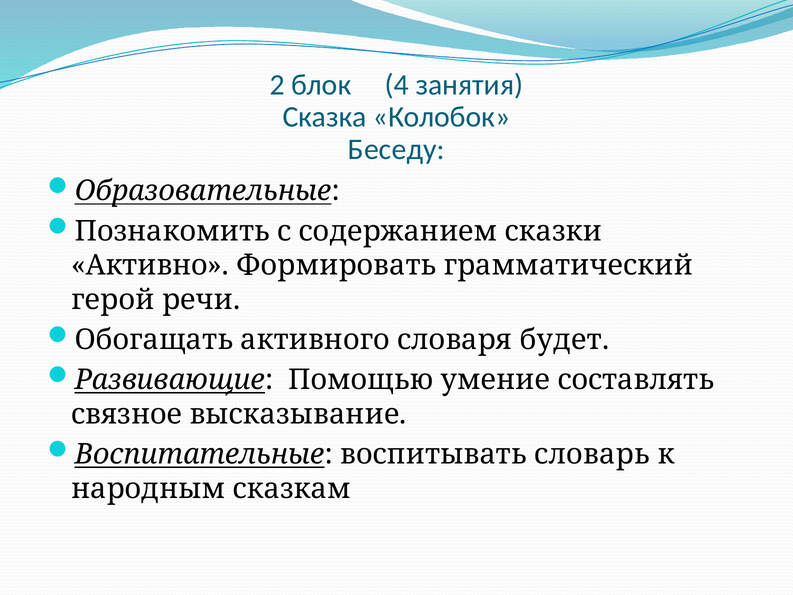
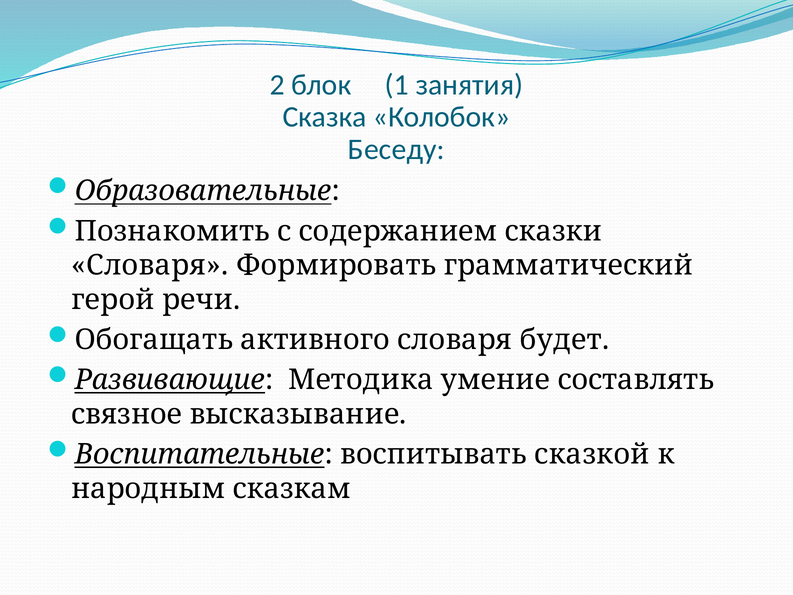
4: 4 -> 1
Активно at (150, 265): Активно -> Словаря
Помощью: Помощью -> Методика
словарь: словарь -> сказкой
